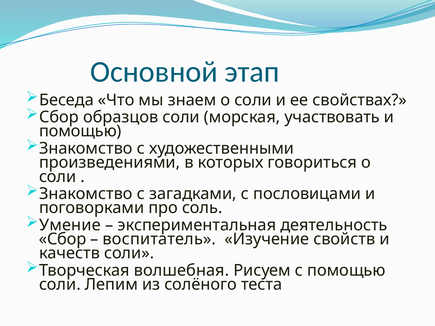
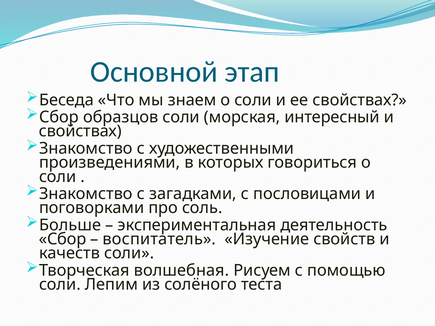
участвовать: участвовать -> интересный
помощью at (80, 131): помощью -> свойствах
Умение: Умение -> Больше
